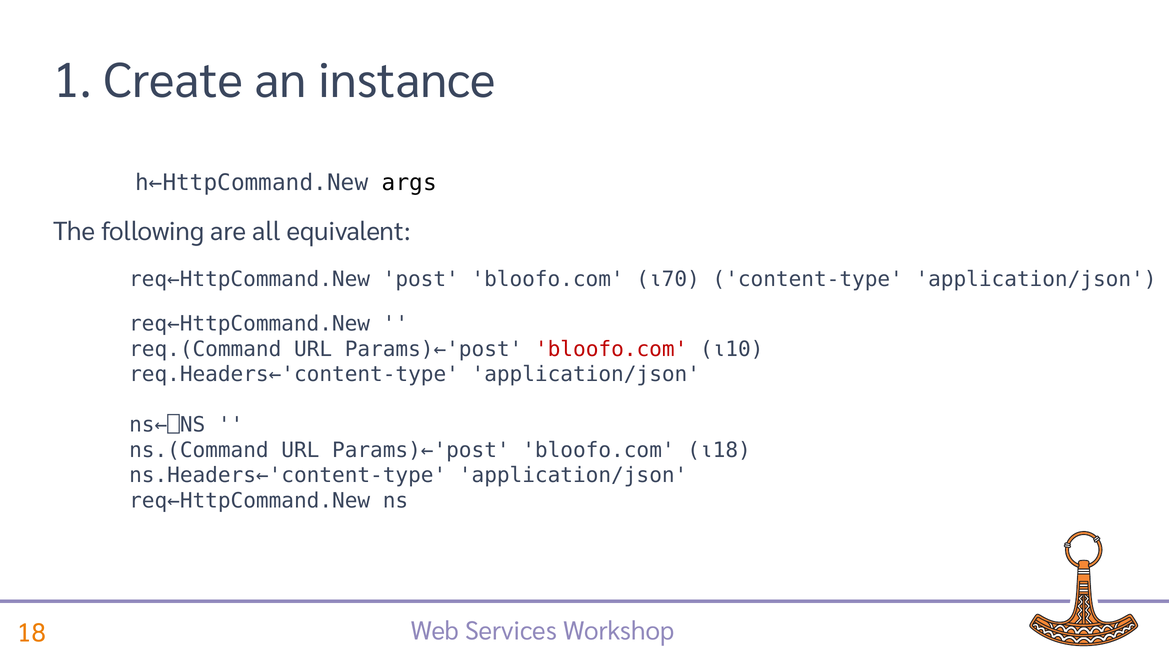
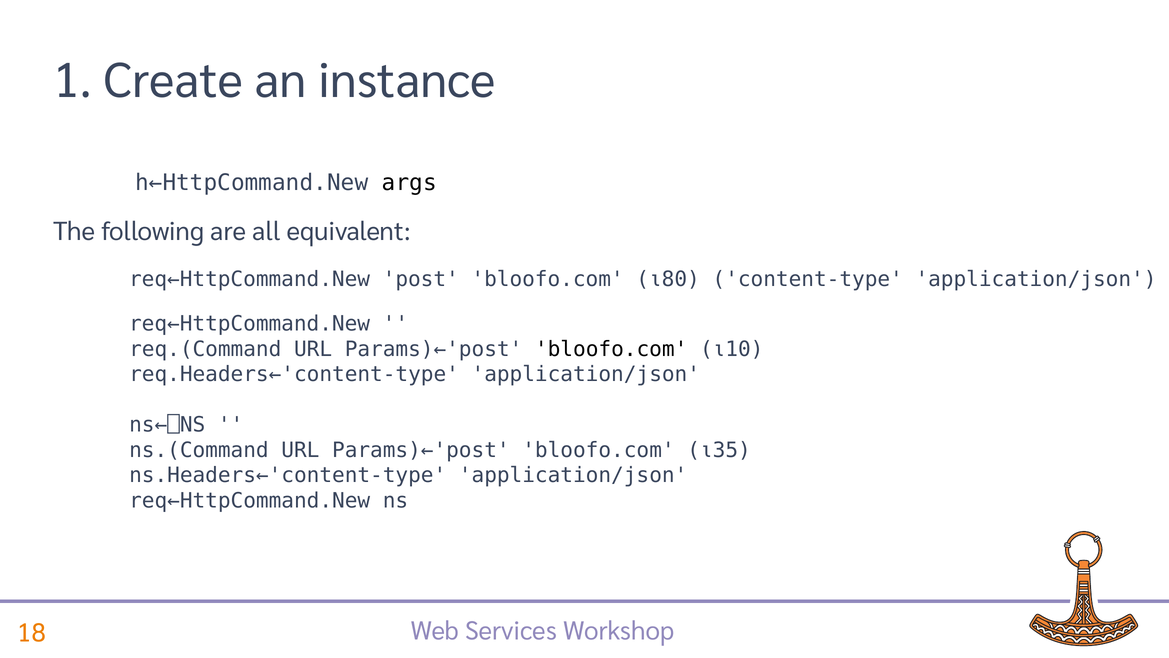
⍳70: ⍳70 -> ⍳80
bloofo.com at (611, 349) colour: red -> black
⍳18: ⍳18 -> ⍳35
